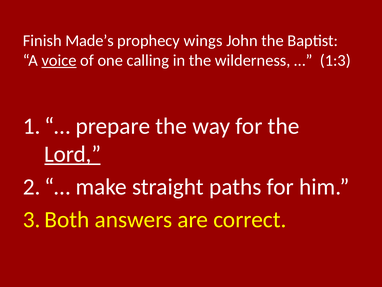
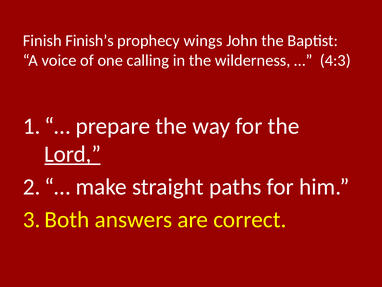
Made’s: Made’s -> Finish’s
voice underline: present -> none
1:3: 1:3 -> 4:3
